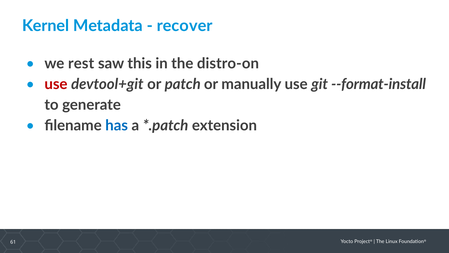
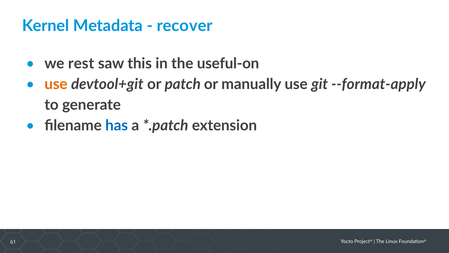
distro-on: distro-on -> useful-on
use at (56, 84) colour: red -> orange
--format-install: --format-install -> --format-apply
